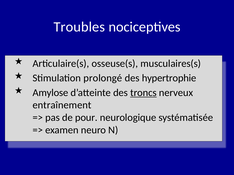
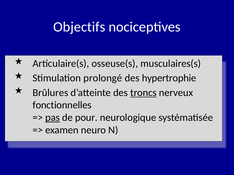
Troubles: Troubles -> Objectifs
Amylose: Amylose -> Brûlures
entraînement: entraînement -> fonctionnelles
pas underline: none -> present
